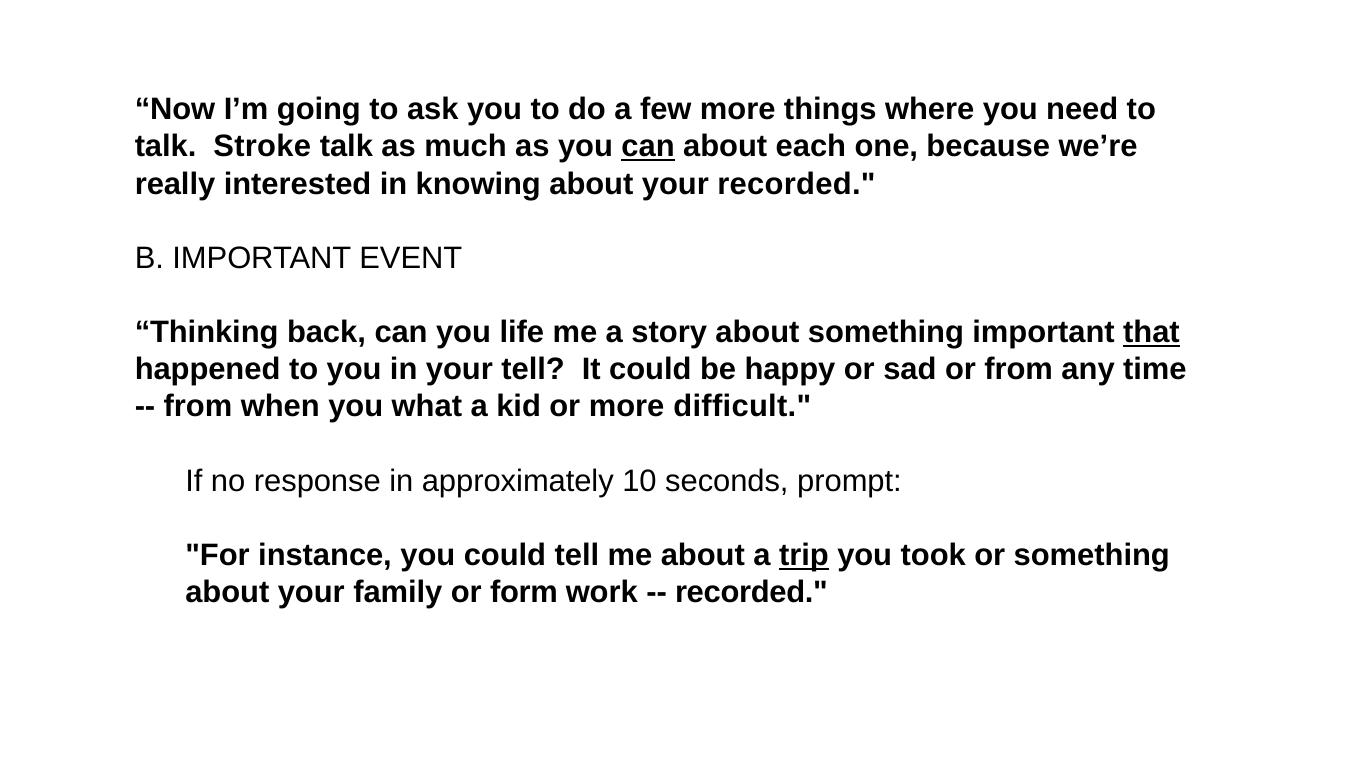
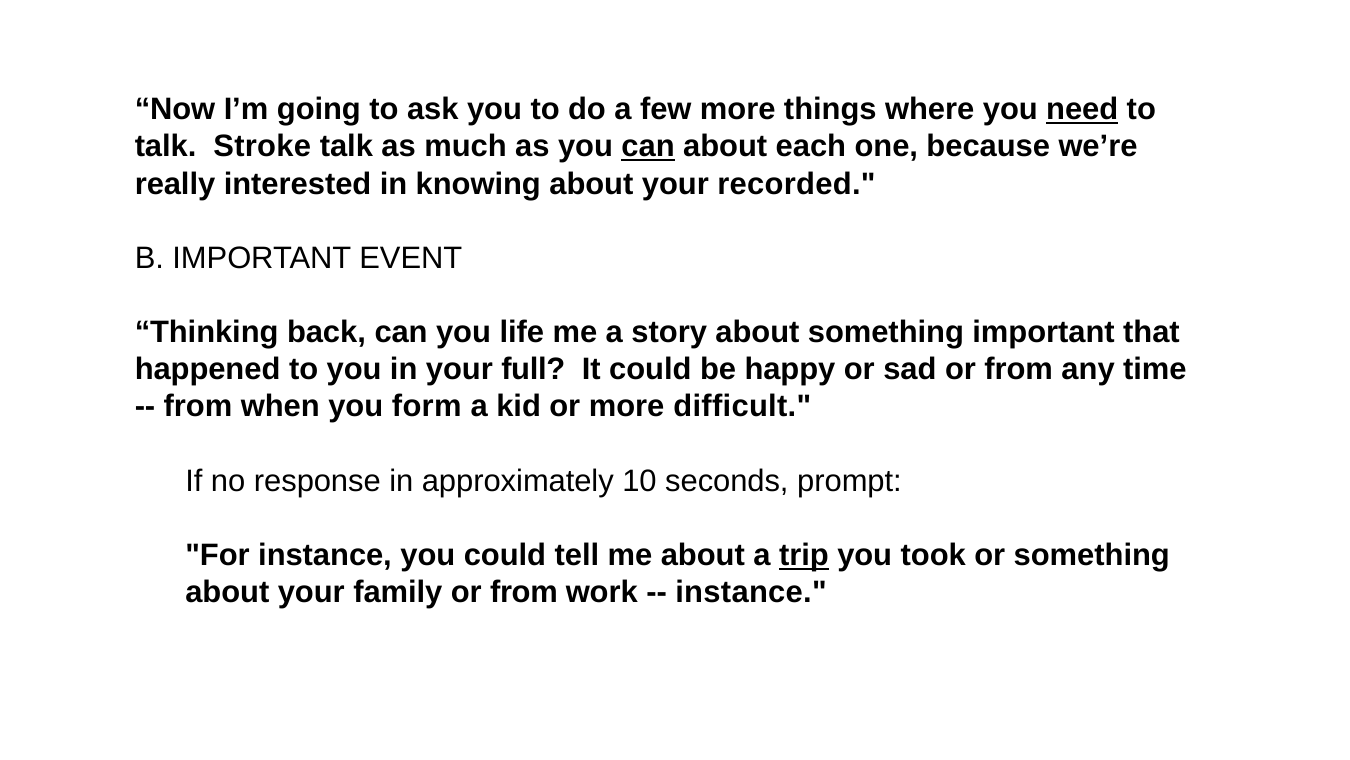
need underline: none -> present
that underline: present -> none
your tell: tell -> full
what: what -> form
family or form: form -> from
recorded at (751, 592): recorded -> instance
